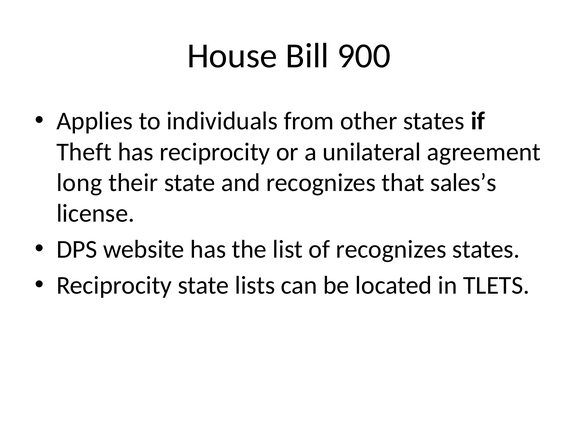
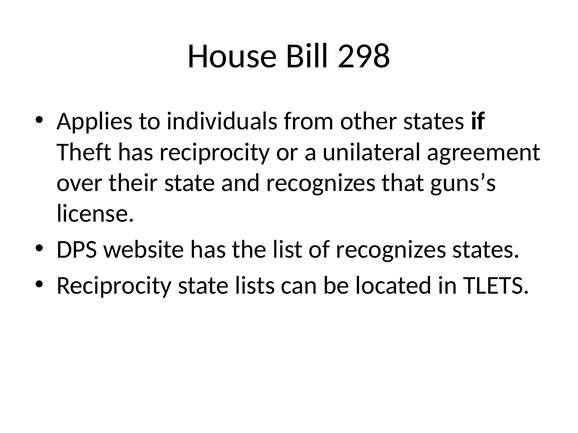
900: 900 -> 298
long: long -> over
sales’s: sales’s -> guns’s
